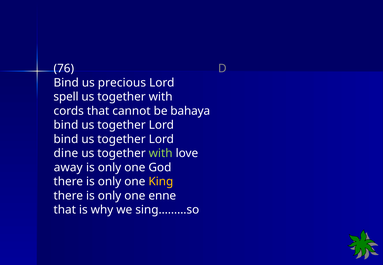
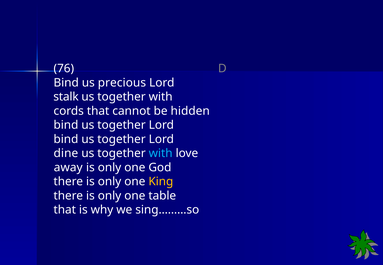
spell: spell -> stalk
bahaya: bahaya -> hidden
with at (161, 153) colour: light green -> light blue
enne: enne -> table
